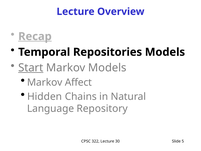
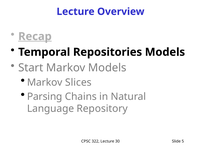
Start underline: present -> none
Affect: Affect -> Slices
Hidden: Hidden -> Parsing
